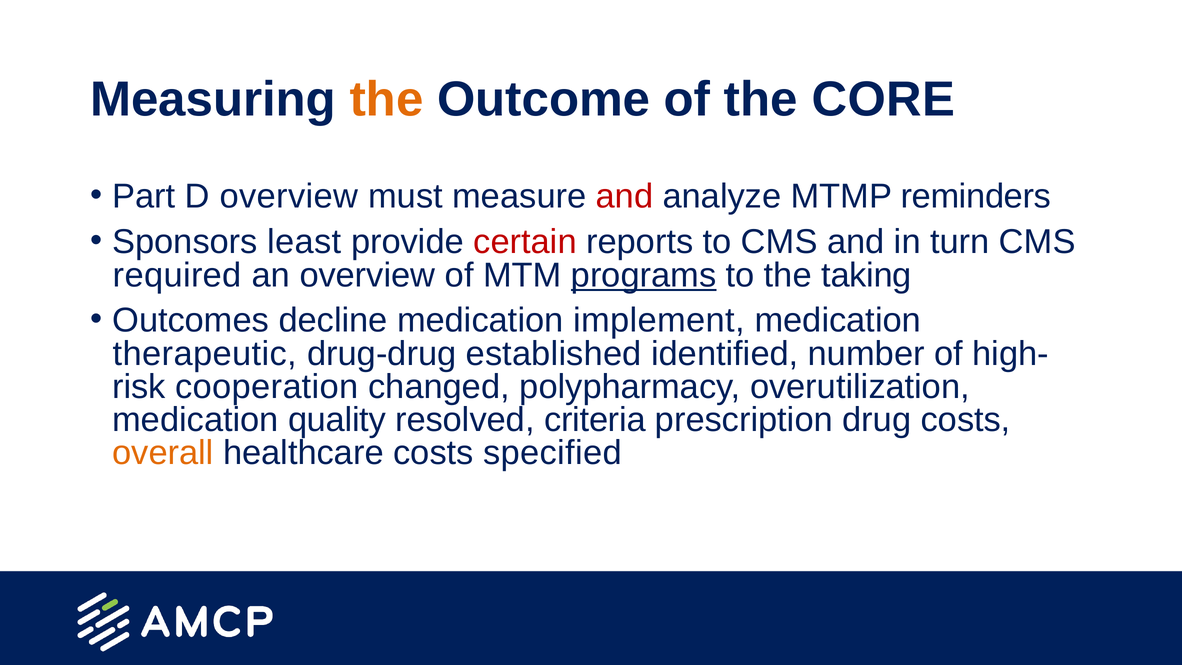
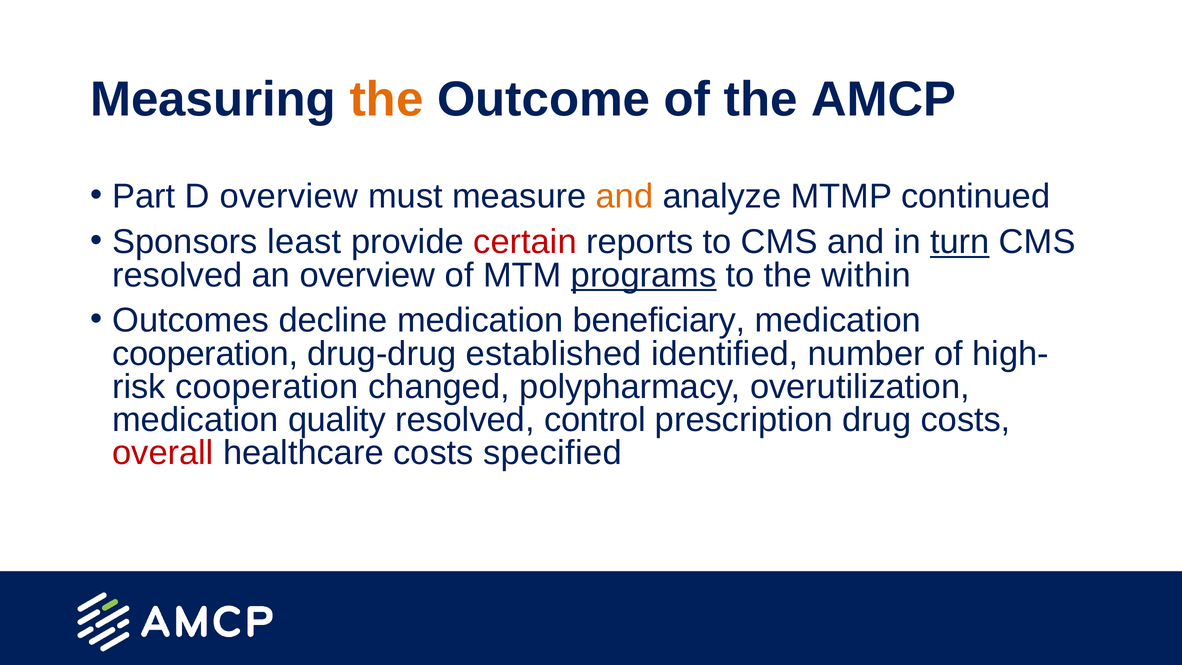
CORE: CORE -> AMCP
and at (625, 197) colour: red -> orange
reminders: reminders -> continued
turn underline: none -> present
required at (177, 275): required -> resolved
taking: taking -> within
implement: implement -> beneficiary
therapeutic at (205, 354): therapeutic -> cooperation
criteria: criteria -> control
overall colour: orange -> red
